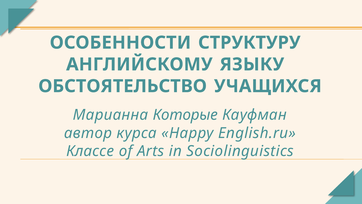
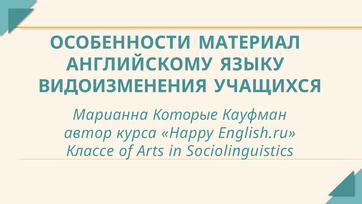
СТРУКТУРУ: СТРУКТУРУ -> МАТЕРИАЛ
ОБСТОЯТЕЛЬСТВО: ОБСТОЯТЕЛЬСТВО -> ВИДОИЗМЕНЕНИЯ
